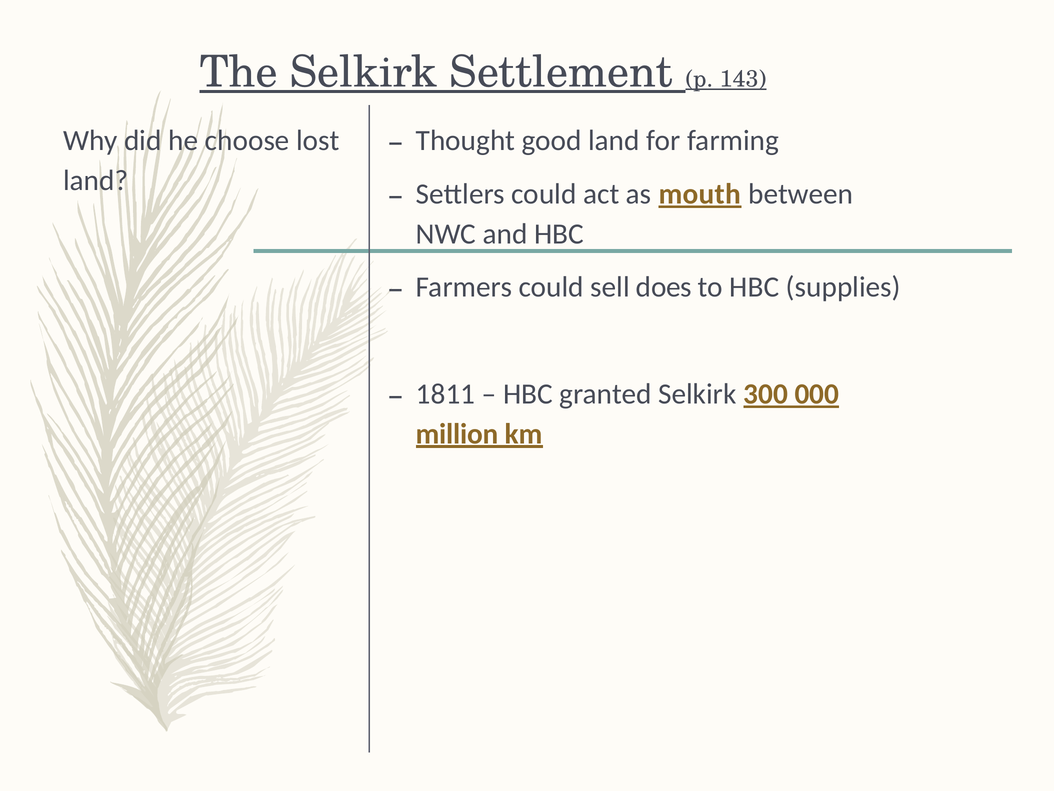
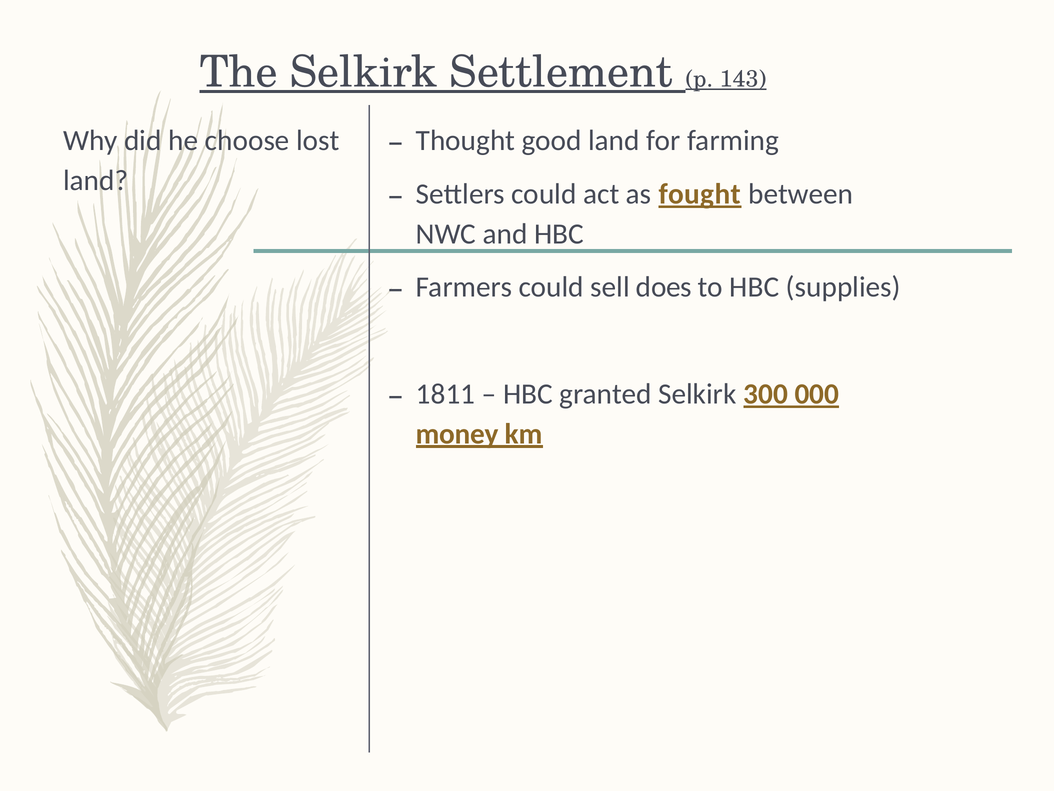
mouth: mouth -> fought
million: million -> money
